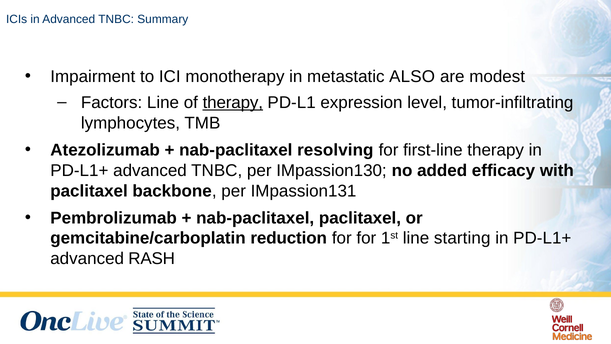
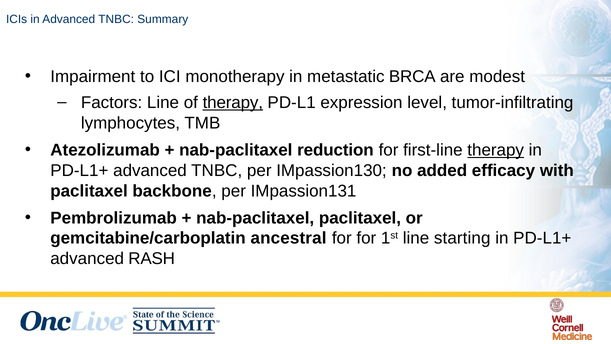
ALSO: ALSO -> BRCA
resolving: resolving -> reduction
therapy at (496, 150) underline: none -> present
reduction: reduction -> ancestral
